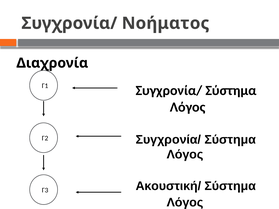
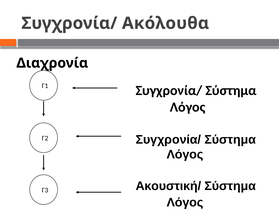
Νοήματος: Νοήματος -> Ακόλουθα
